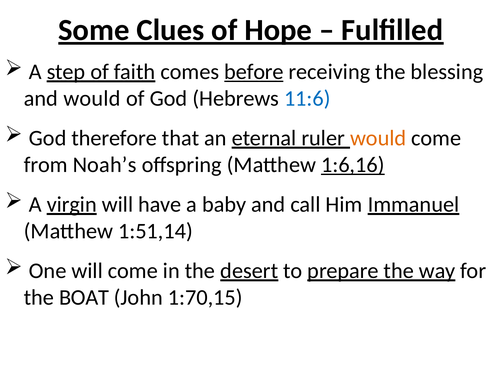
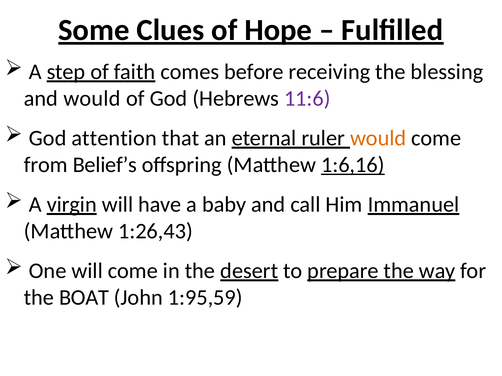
before underline: present -> none
11:6 colour: blue -> purple
therefore: therefore -> attention
Noah’s: Noah’s -> Belief’s
1:51,14: 1:51,14 -> 1:26,43
1:70,15: 1:70,15 -> 1:95,59
